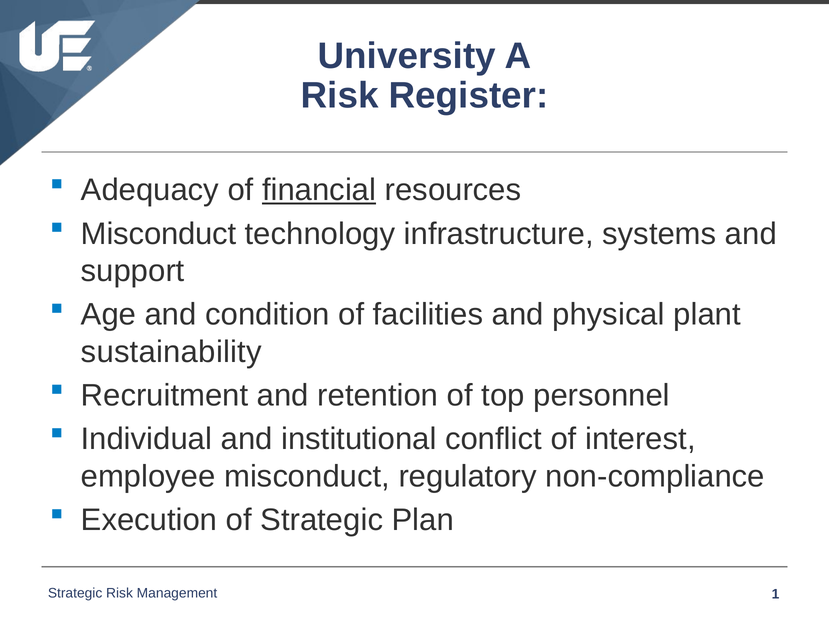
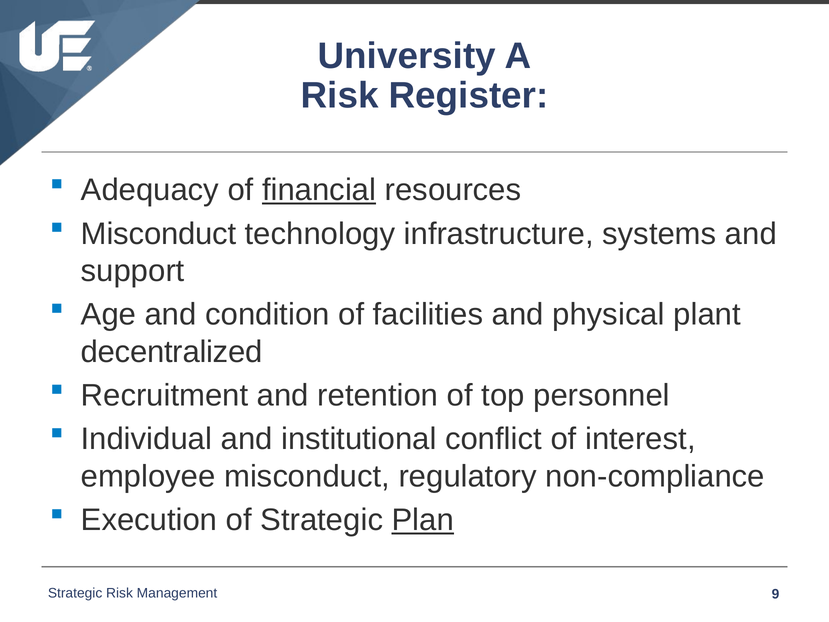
sustainability: sustainability -> decentralized
Plan underline: none -> present
1: 1 -> 9
